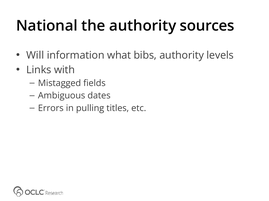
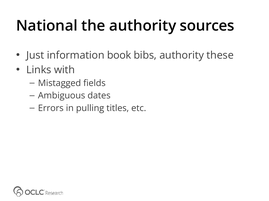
Will: Will -> Just
what: what -> book
levels: levels -> these
